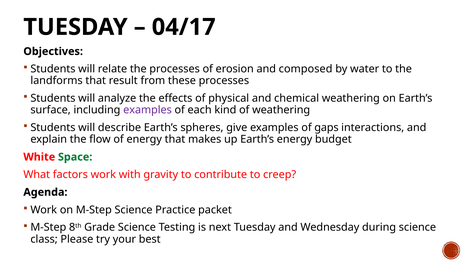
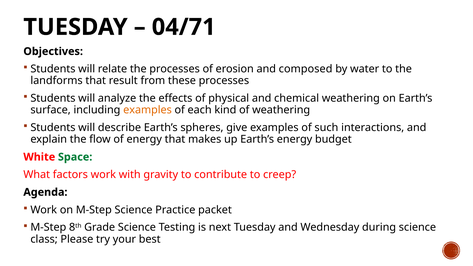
04/17: 04/17 -> 04/71
examples at (148, 110) colour: purple -> orange
gaps: gaps -> such
